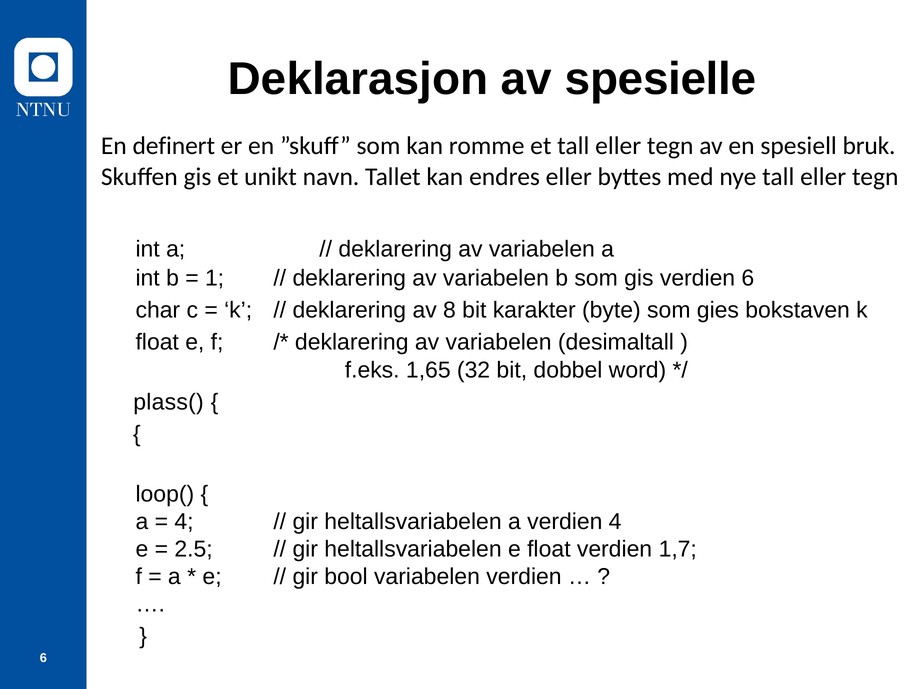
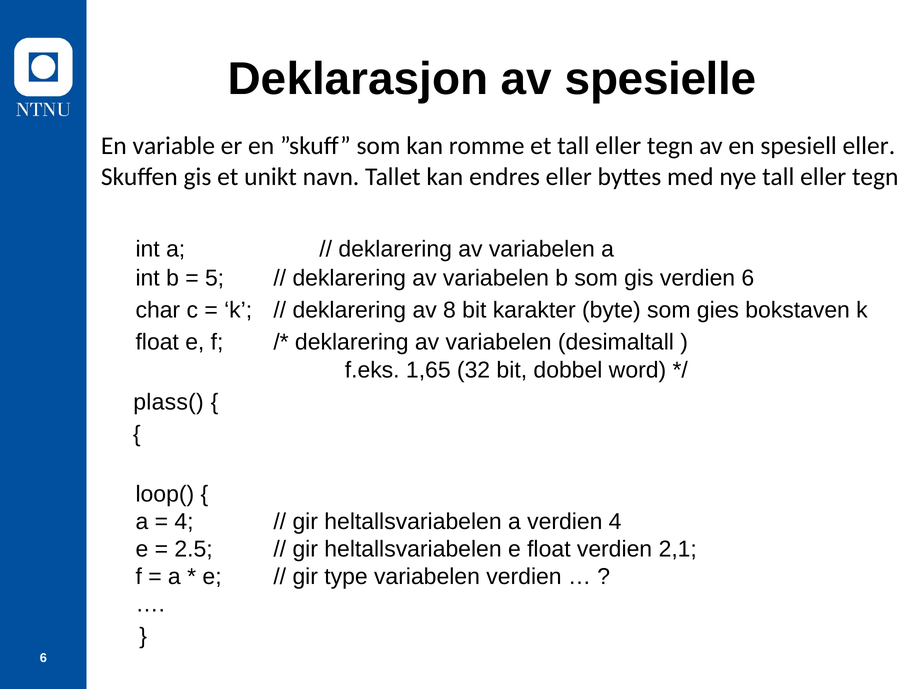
definert: definert -> variable
spesiell bruk: bruk -> eller
1: 1 -> 5
1,7: 1,7 -> 2,1
bool: bool -> type
